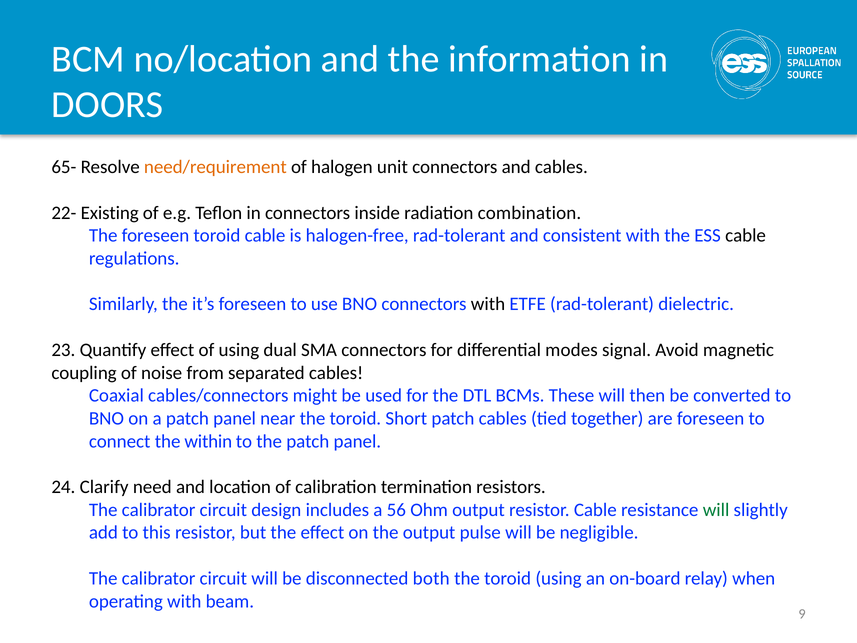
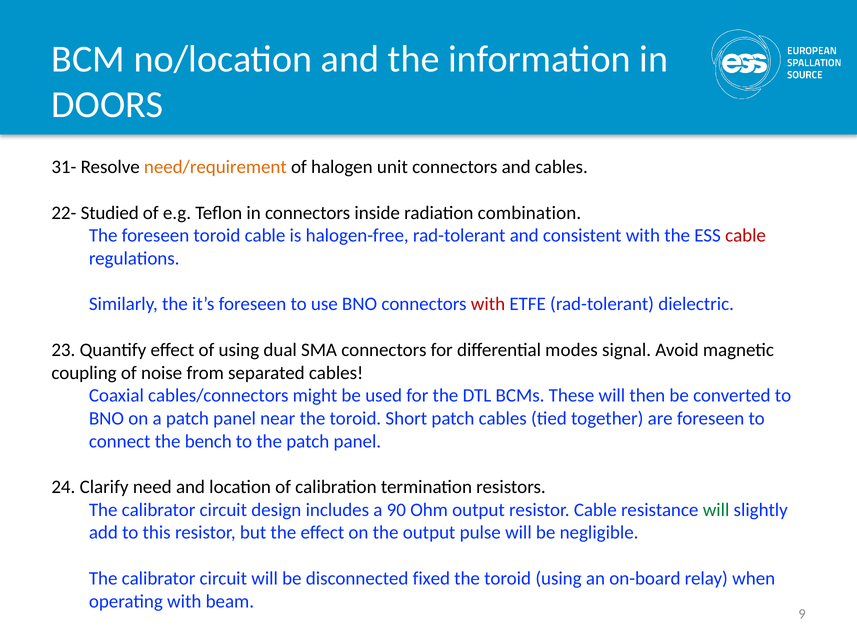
65-: 65- -> 31-
Existing: Existing -> Studied
cable at (746, 236) colour: black -> red
with at (488, 304) colour: black -> red
within: within -> bench
56: 56 -> 90
both: both -> fixed
